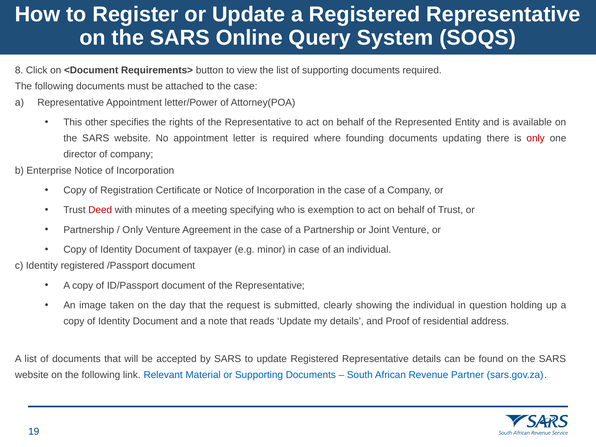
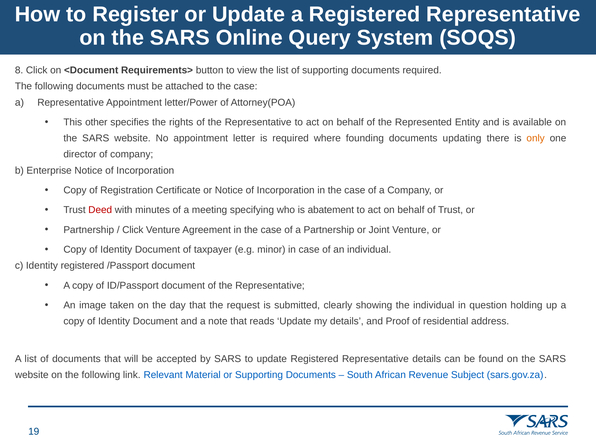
only at (536, 138) colour: red -> orange
exemption: exemption -> abatement
Only at (133, 230): Only -> Click
Partner: Partner -> Subject
